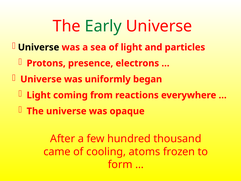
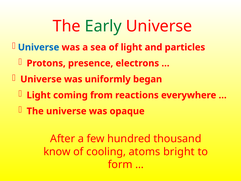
Universe at (39, 47) colour: black -> blue
came: came -> know
frozen: frozen -> bright
